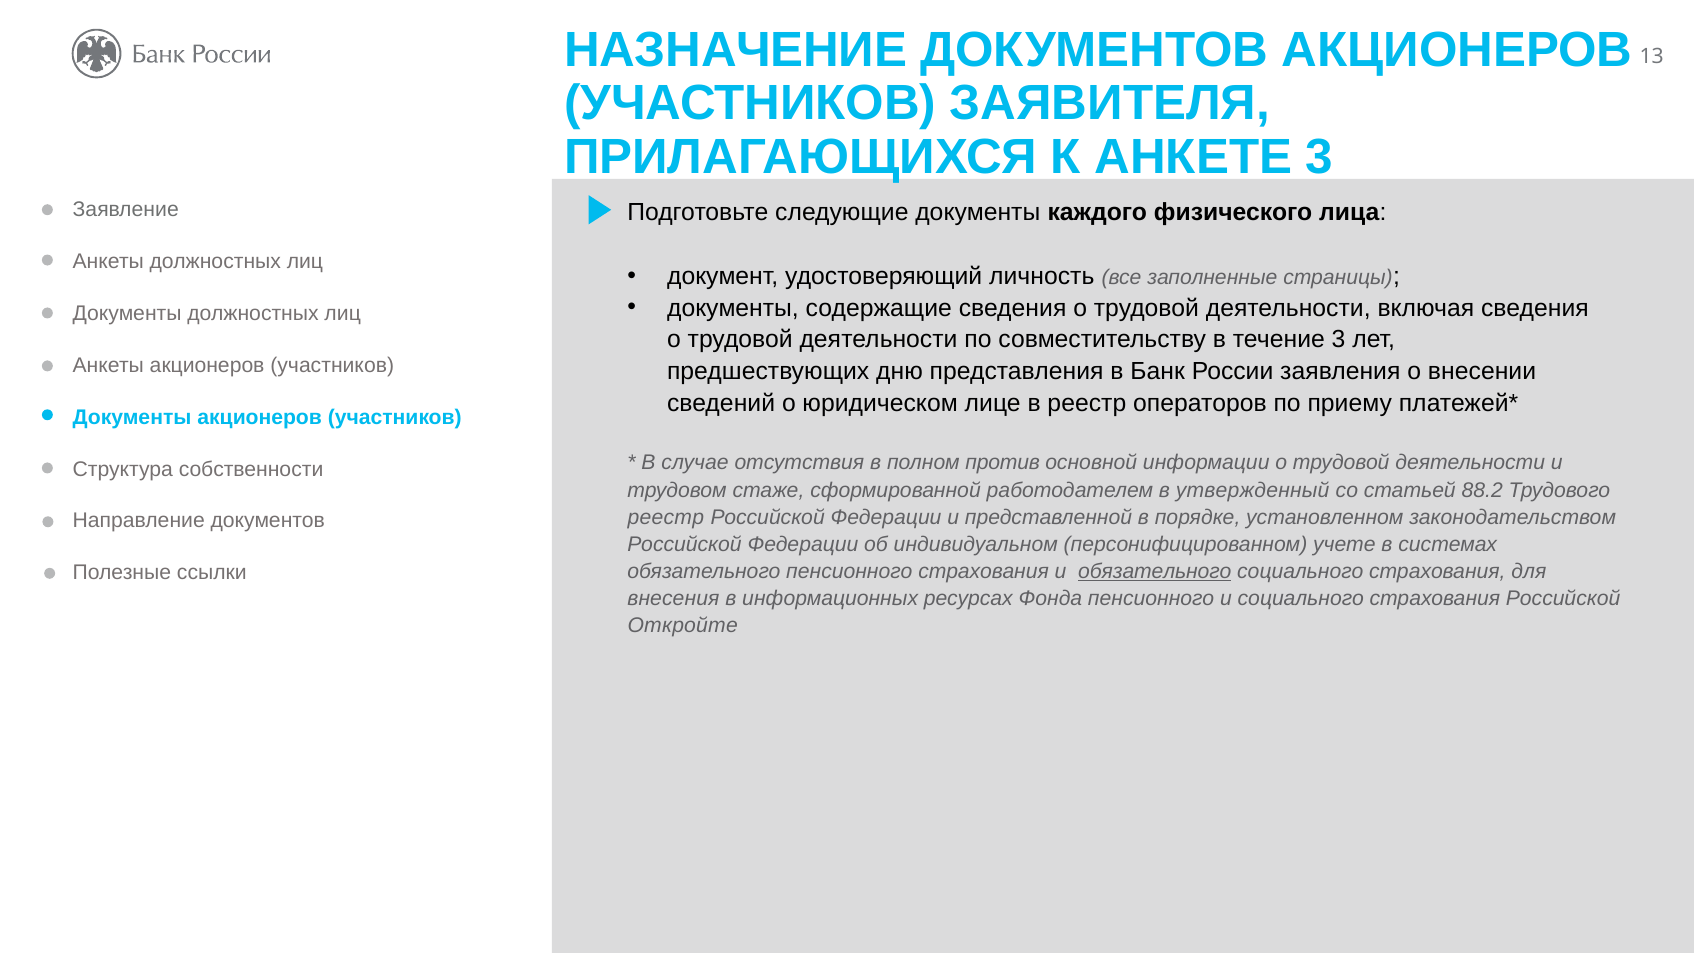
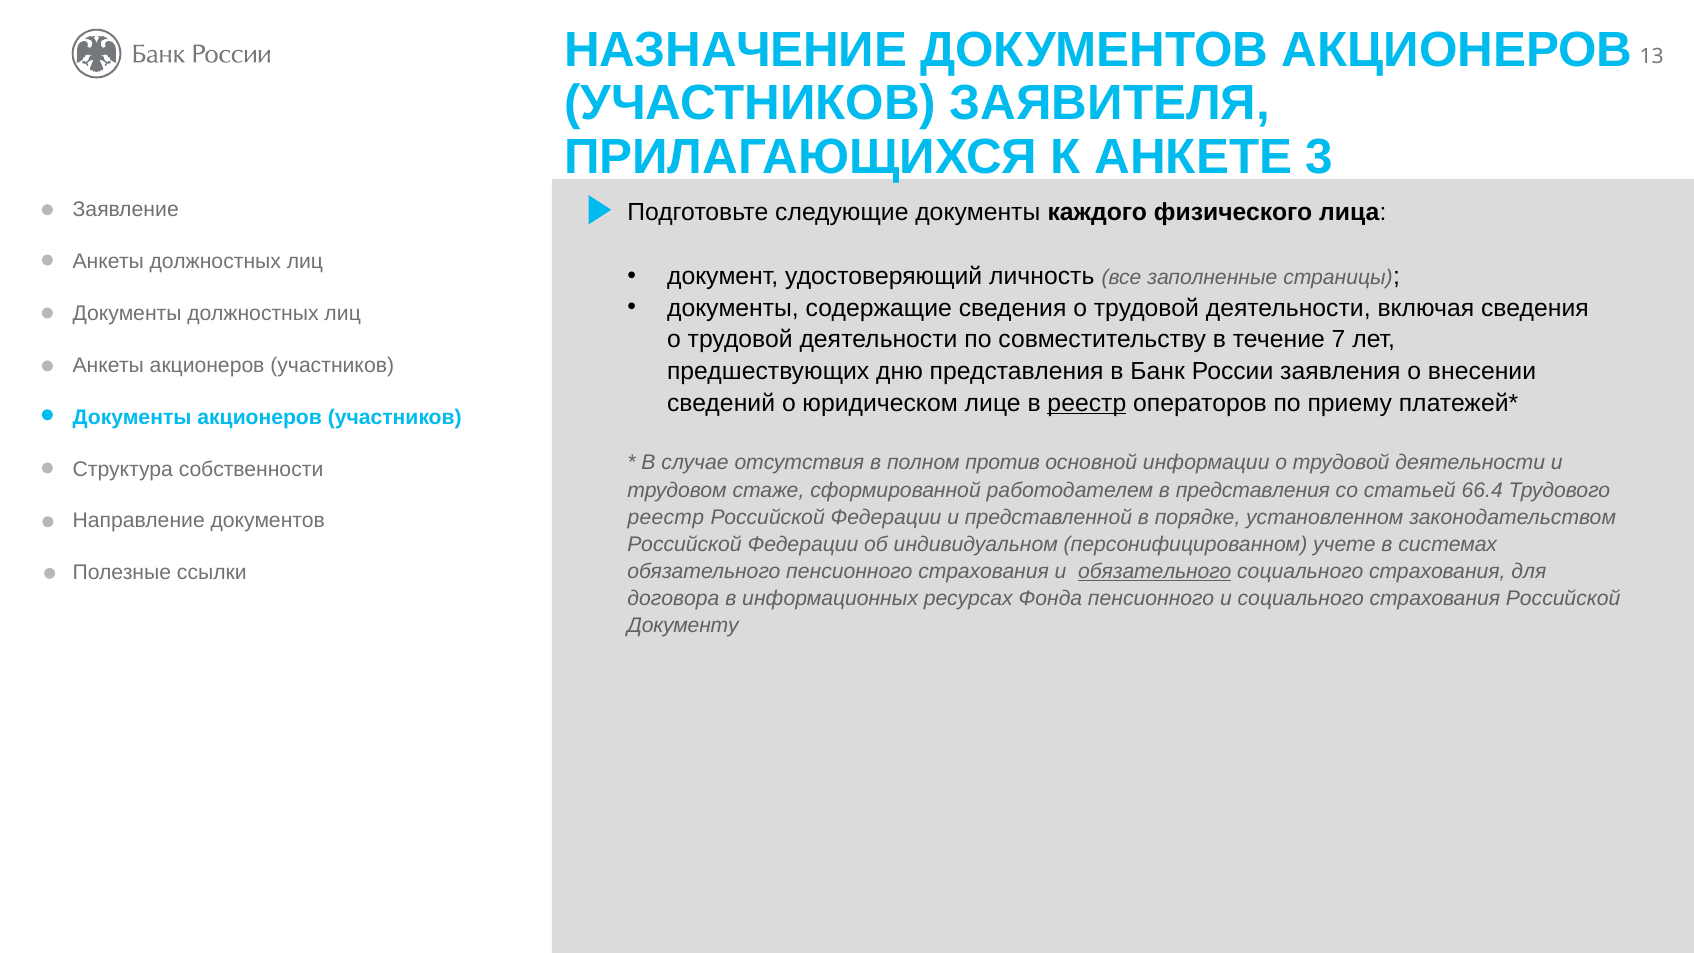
течение 3: 3 -> 7
реестр at (1087, 403) underline: none -> present
в утвержденный: утвержденный -> представления
88.2: 88.2 -> 66.4
внесения: внесения -> договора
Откройте: Откройте -> Документу
